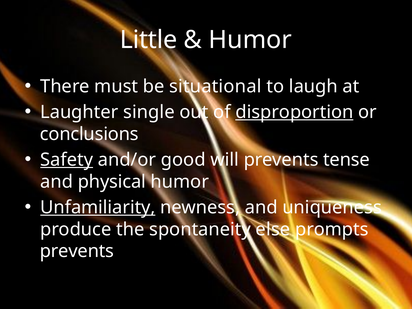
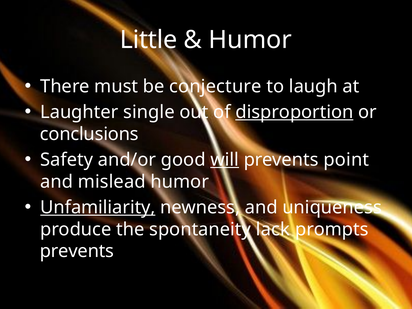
situational: situational -> conjecture
Safety underline: present -> none
will underline: none -> present
tense: tense -> point
physical: physical -> mislead
else: else -> lack
